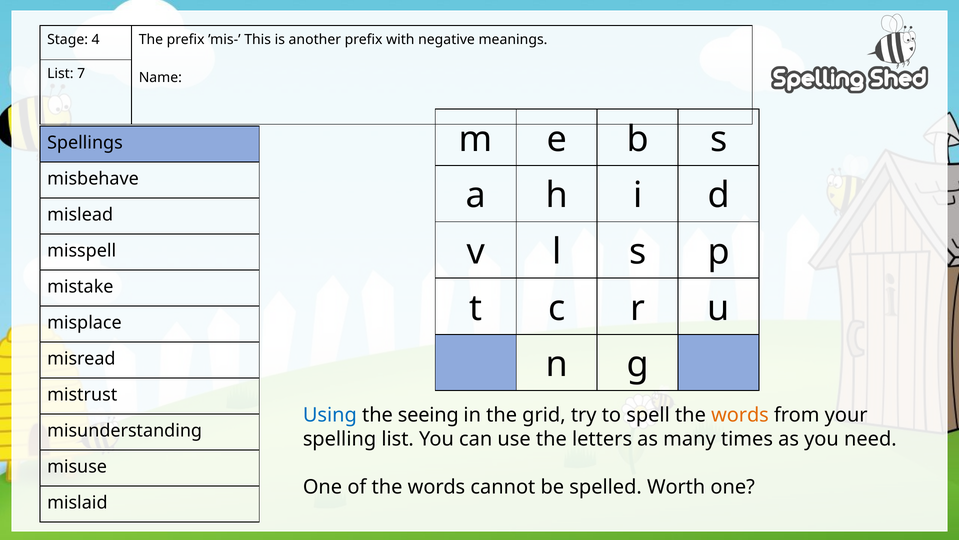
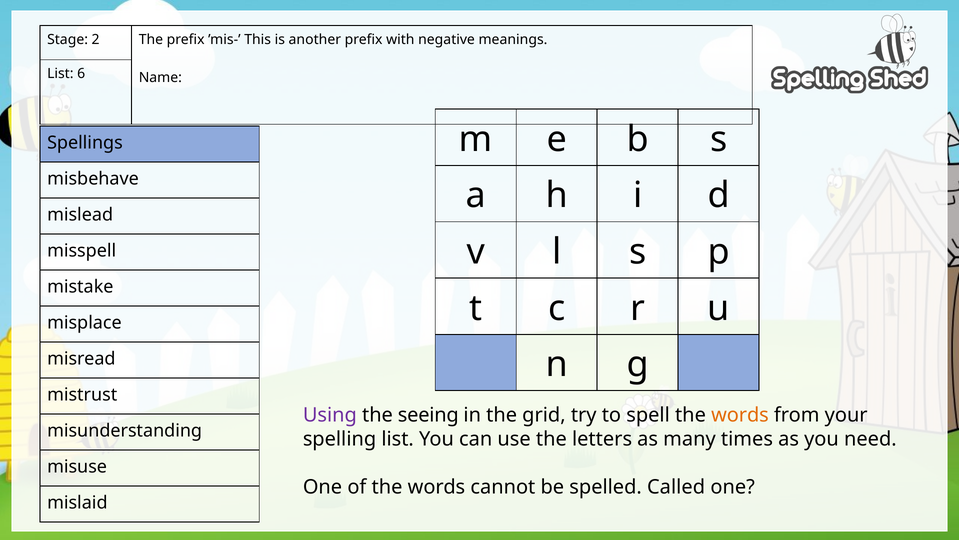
4: 4 -> 2
7: 7 -> 6
Using colour: blue -> purple
Worth: Worth -> Called
